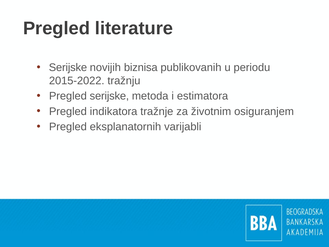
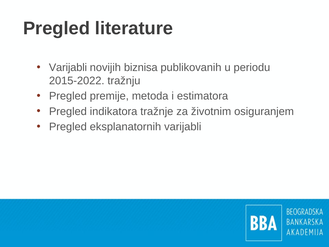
Serijske at (68, 67): Serijske -> Varijabli
Pregled serijske: serijske -> premije
